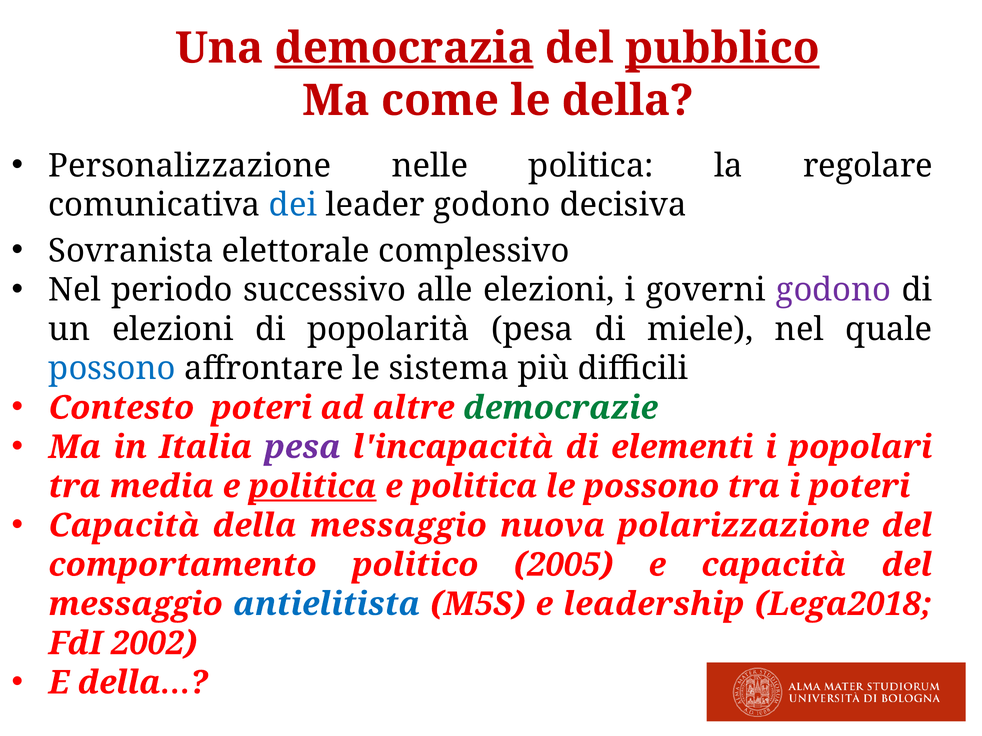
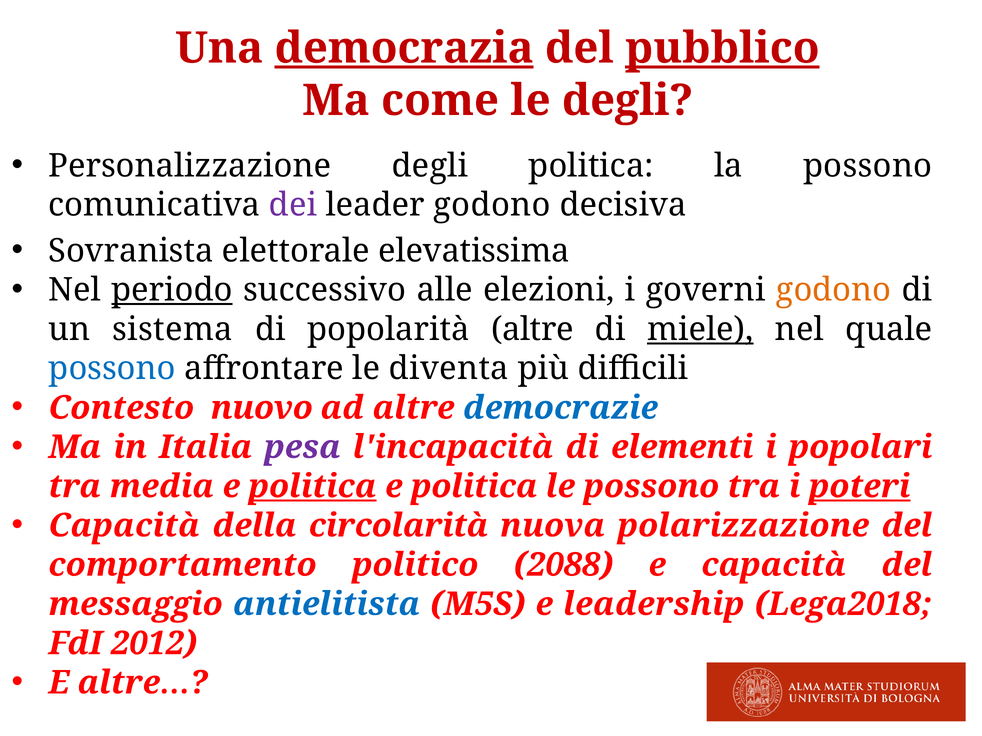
le della: della -> degli
Personalizzazione nelle: nelle -> degli
la regolare: regolare -> possono
dei colour: blue -> purple
complessivo: complessivo -> elevatissima
periodo underline: none -> present
godono at (834, 290) colour: purple -> orange
un elezioni: elezioni -> sistema
popolarità pesa: pesa -> altre
miele underline: none -> present
sistema: sistema -> diventa
Contesto poteri: poteri -> nuovo
democrazie colour: green -> blue
poteri at (860, 487) underline: none -> present
della messaggio: messaggio -> circolarità
2005: 2005 -> 2088
2002: 2002 -> 2012
della…: della… -> altre…
